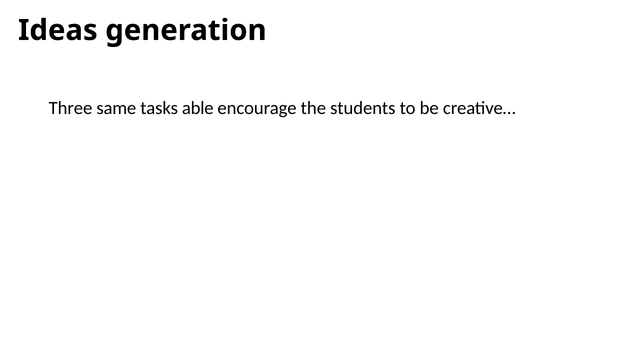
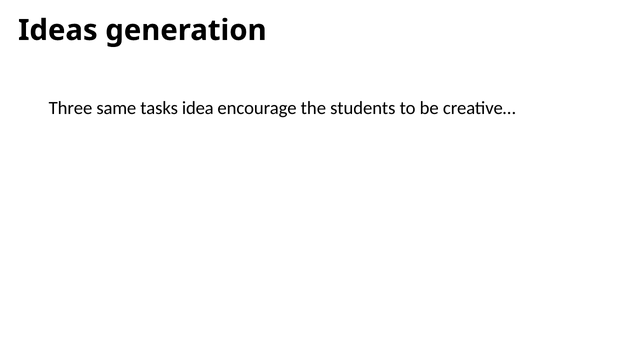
able: able -> idea
